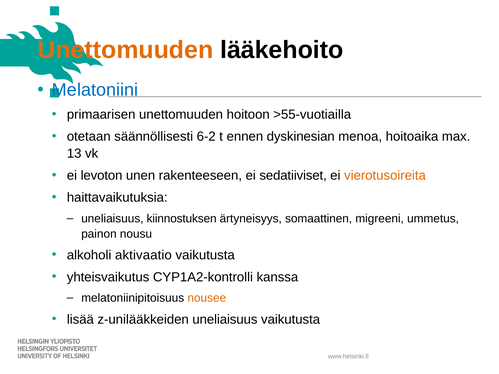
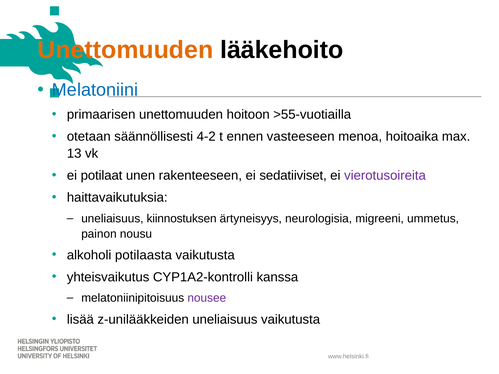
6-2: 6-2 -> 4-2
dyskinesian: dyskinesian -> vasteeseen
levoton: levoton -> potilaat
vierotusoireita colour: orange -> purple
somaattinen: somaattinen -> neurologisia
aktivaatio: aktivaatio -> potilaasta
nousee colour: orange -> purple
